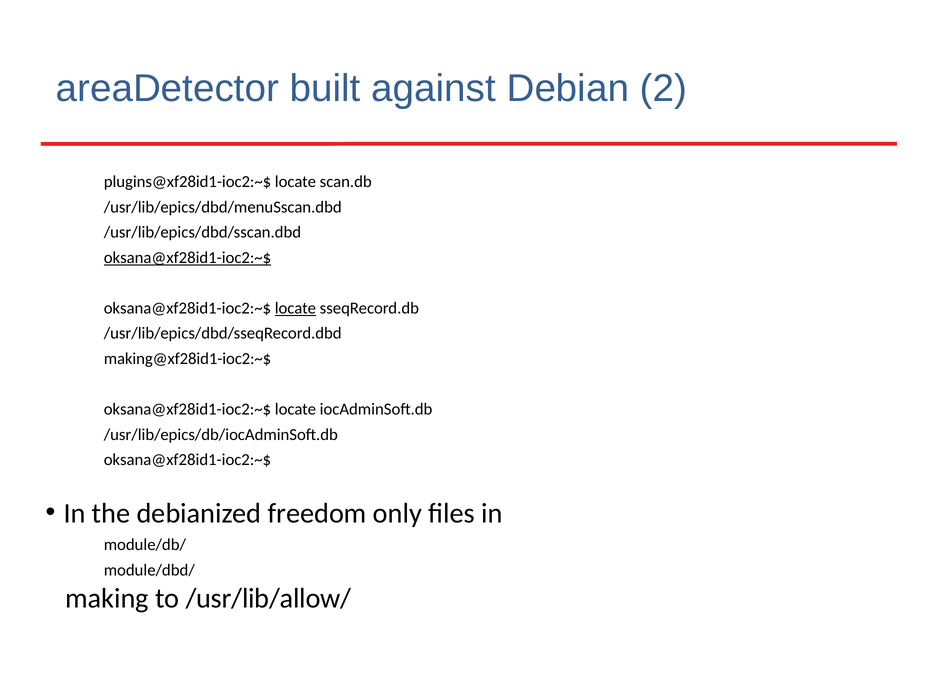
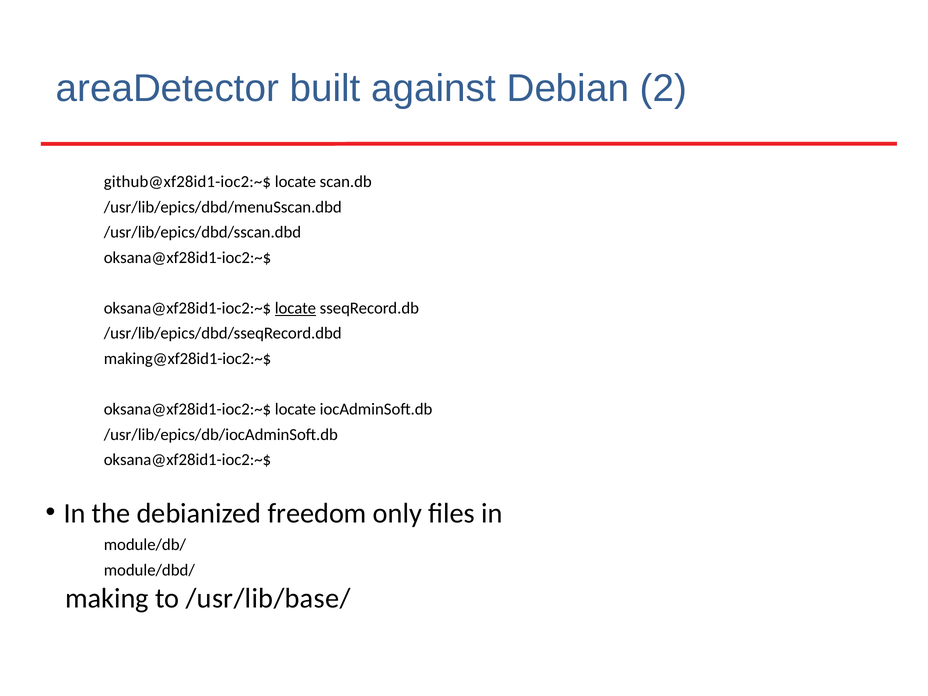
plugins@xf28id1-ioc2:~$: plugins@xf28id1-ioc2:~$ -> github@xf28id1-ioc2:~$
oksana@xf28id1-ioc2:~$ at (187, 258) underline: present -> none
/usr/lib/allow/: /usr/lib/allow/ -> /usr/lib/base/
